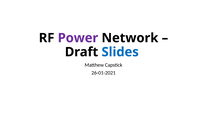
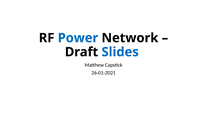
Power colour: purple -> blue
